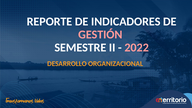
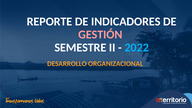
2022 colour: pink -> light blue
